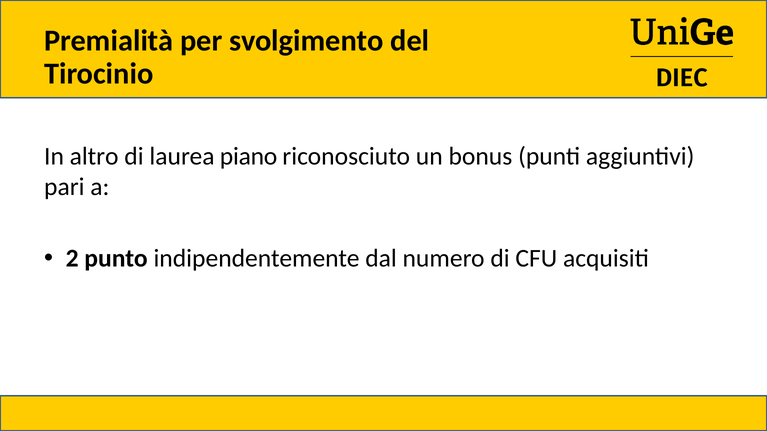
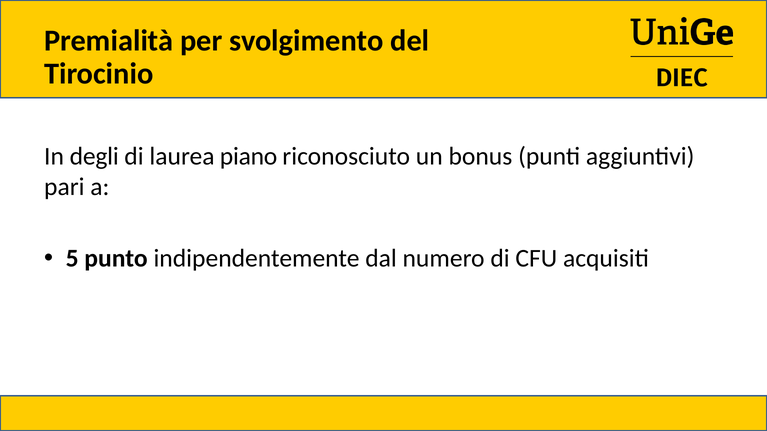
altro: altro -> degli
2: 2 -> 5
